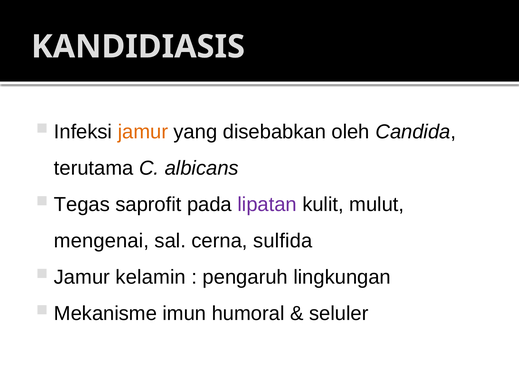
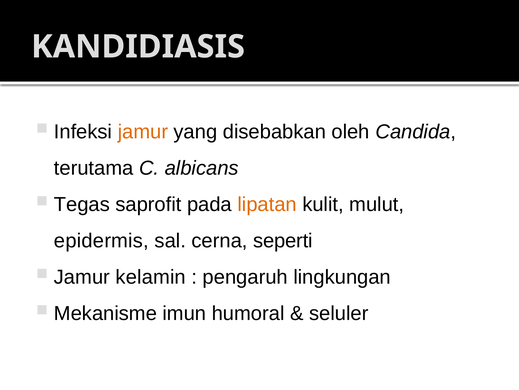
lipatan colour: purple -> orange
mengenai: mengenai -> epidermis
sulfida: sulfida -> seperti
